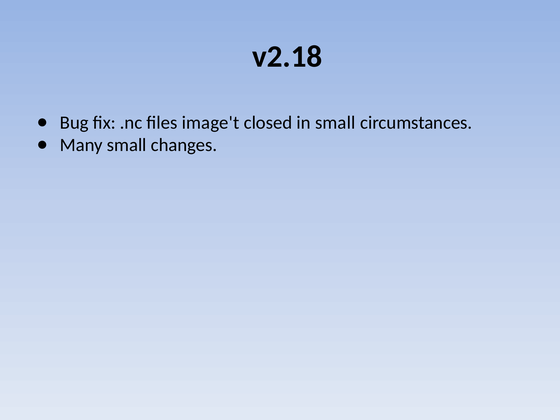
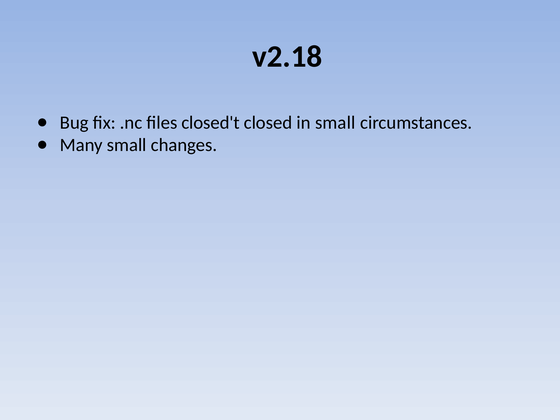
image't: image't -> closed't
